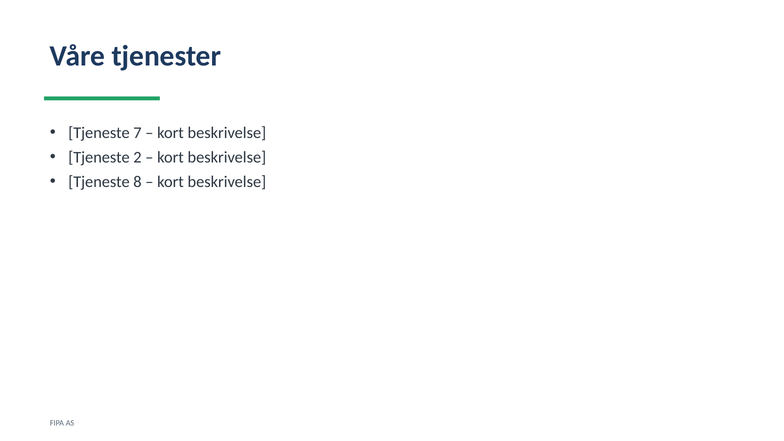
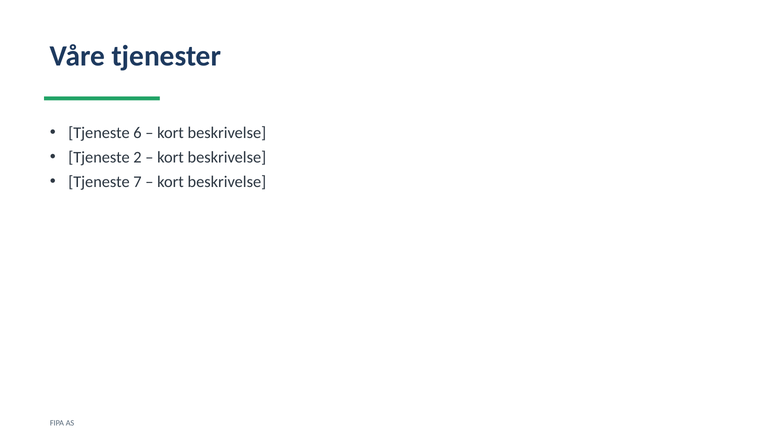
7: 7 -> 6
8: 8 -> 7
